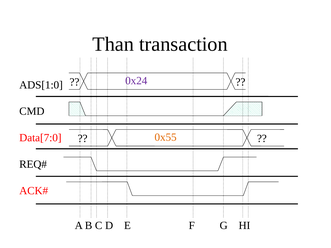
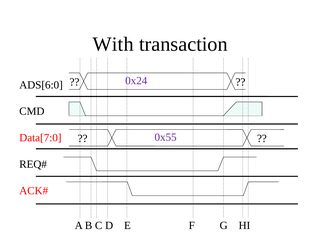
Than: Than -> With
ADS[1:0: ADS[1:0 -> ADS[6:0
0x55 colour: orange -> purple
